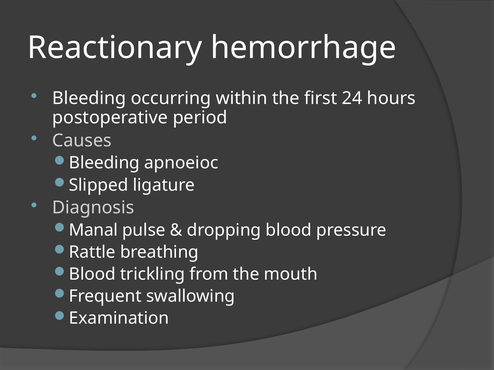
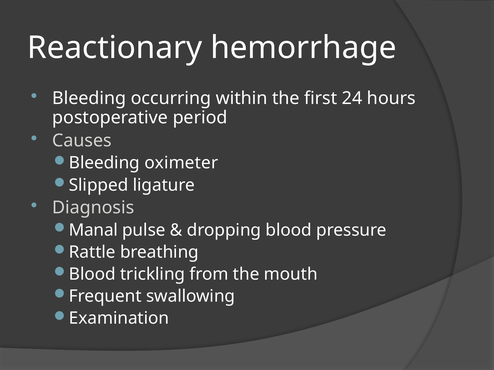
apnoeioc: apnoeioc -> oximeter
